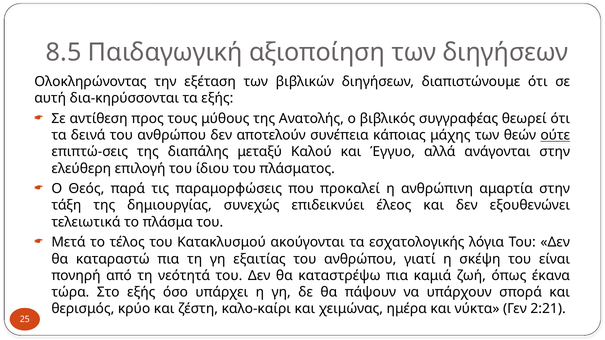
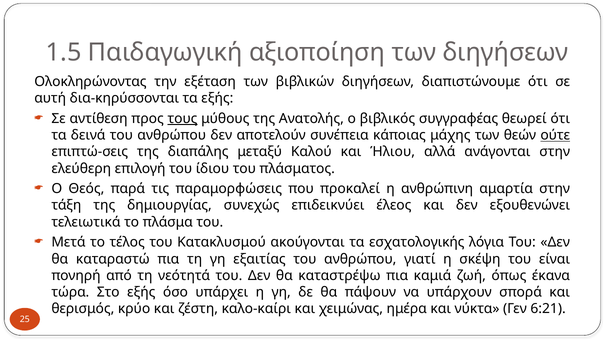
8.5: 8.5 -> 1.5
τους underline: none -> present
Έγγυο: Έγγυο -> Ήλιου
2:21: 2:21 -> 6:21
